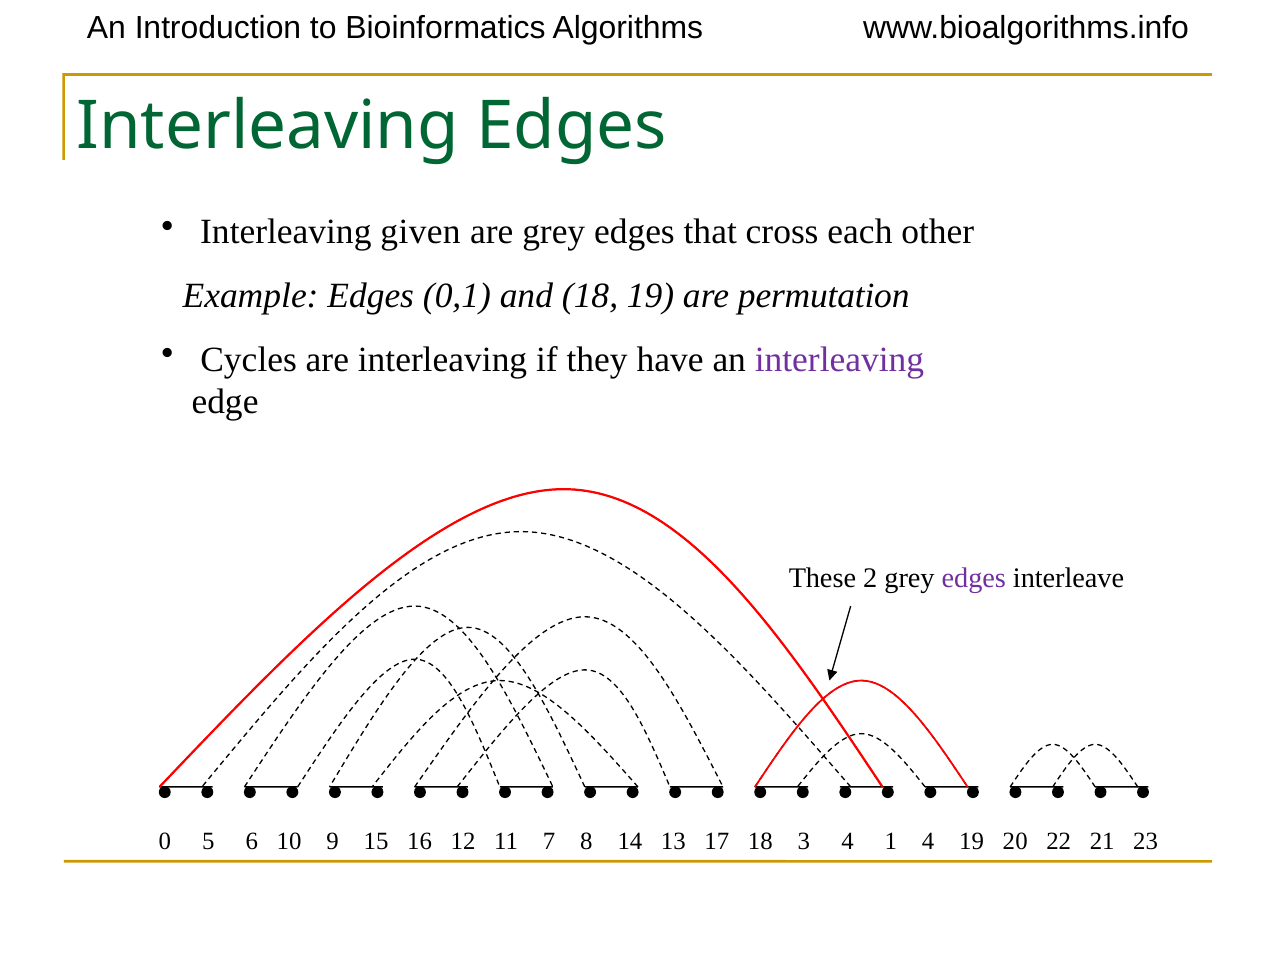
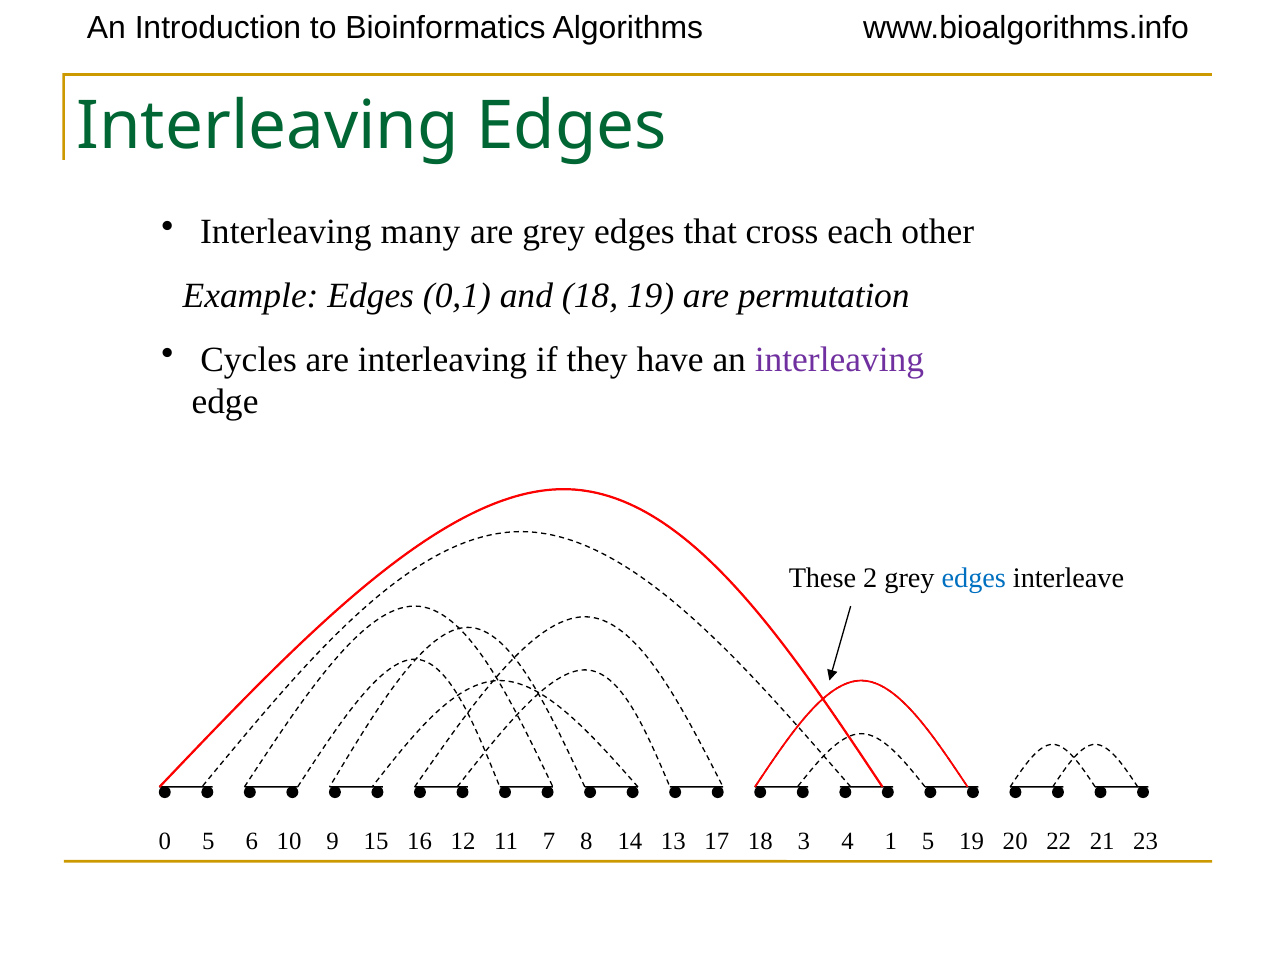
given: given -> many
edges at (974, 578) colour: purple -> blue
1 4: 4 -> 5
